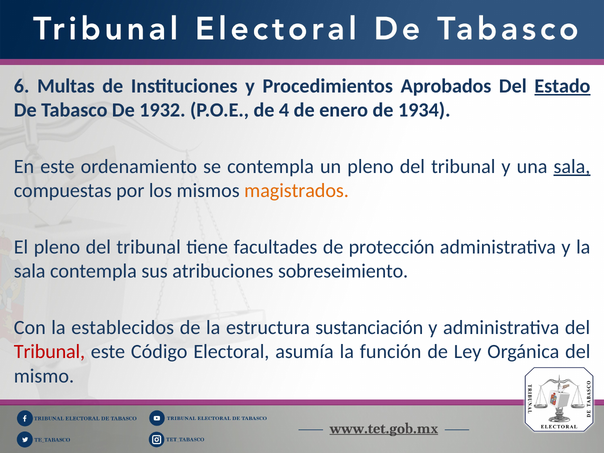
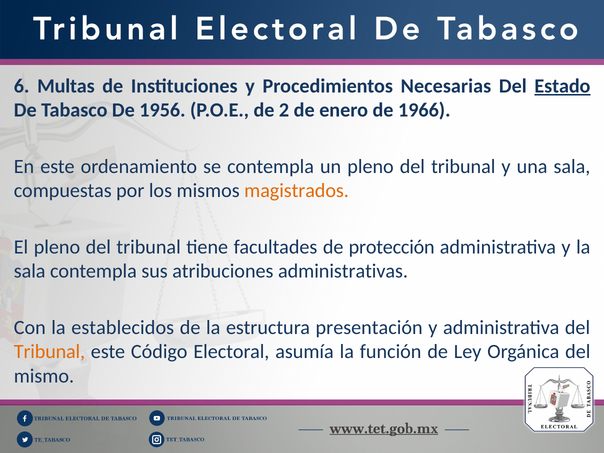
Aprobados: Aprobados -> Necesarias
1932: 1932 -> 1956
4: 4 -> 2
1934: 1934 -> 1966
sala at (572, 167) underline: present -> none
sobreseimiento: sobreseimiento -> administrativas
sustanciación: sustanciación -> presentación
Tribunal at (49, 352) colour: red -> orange
